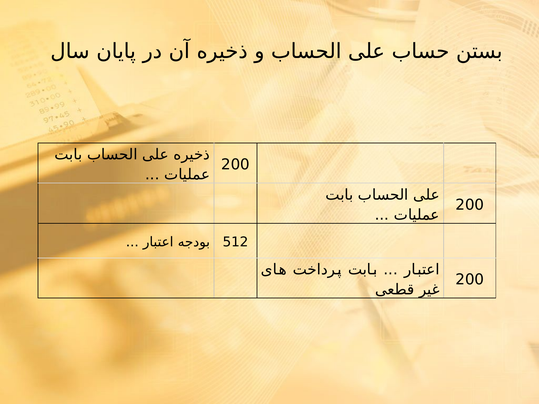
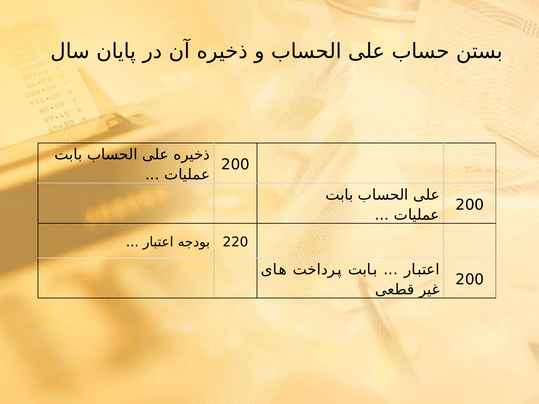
512: 512 -> 220
